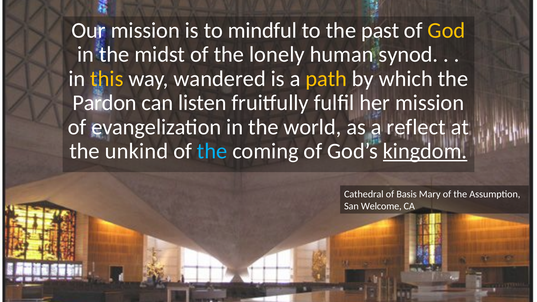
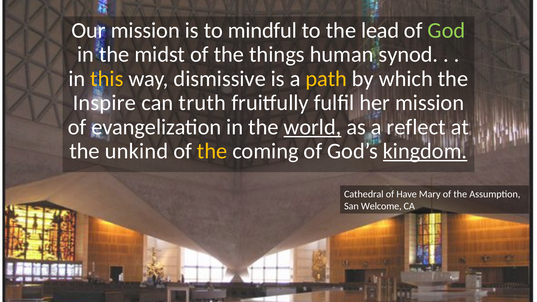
past: past -> lead
God colour: yellow -> light green
lonely: lonely -> things
wandered: wandered -> dismissive
Pardon: Pardon -> Inspire
listen: listen -> truth
world underline: none -> present
the at (212, 151) colour: light blue -> yellow
Basis: Basis -> Have
